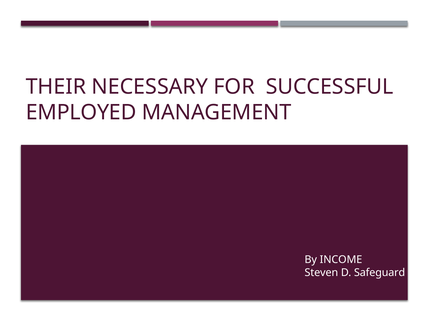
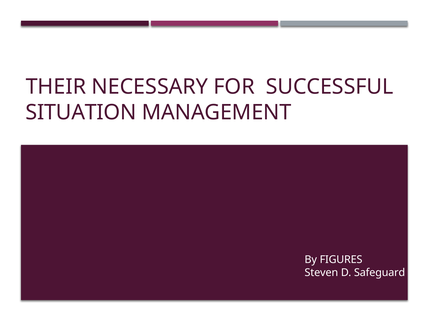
EMPLOYED: EMPLOYED -> SITUATION
INCOME: INCOME -> FIGURES
